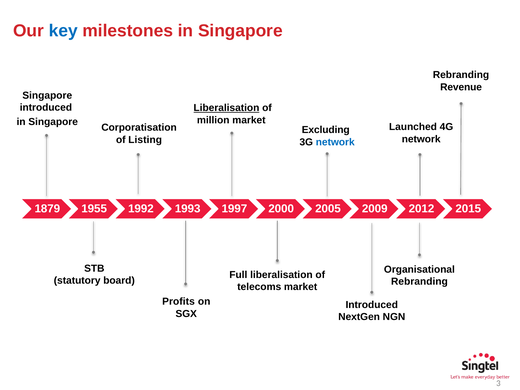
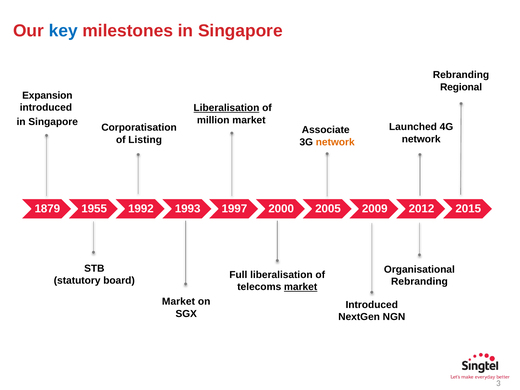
Revenue: Revenue -> Regional
Singapore at (47, 95): Singapore -> Expansion
Excluding: Excluding -> Associate
network at (335, 142) colour: blue -> orange
market at (301, 287) underline: none -> present
Profits at (178, 302): Profits -> Market
